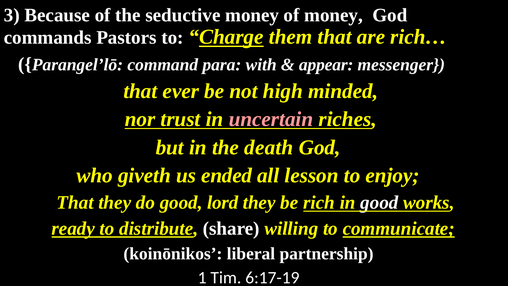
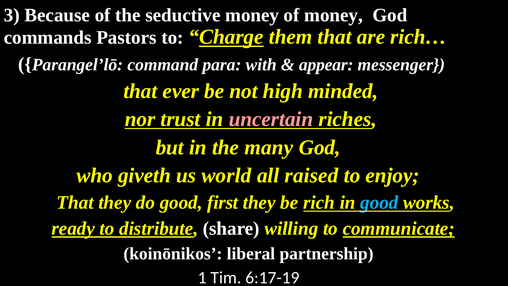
death: death -> many
ended: ended -> world
lesson: lesson -> raised
lord: lord -> first
good at (379, 202) colour: white -> light blue
